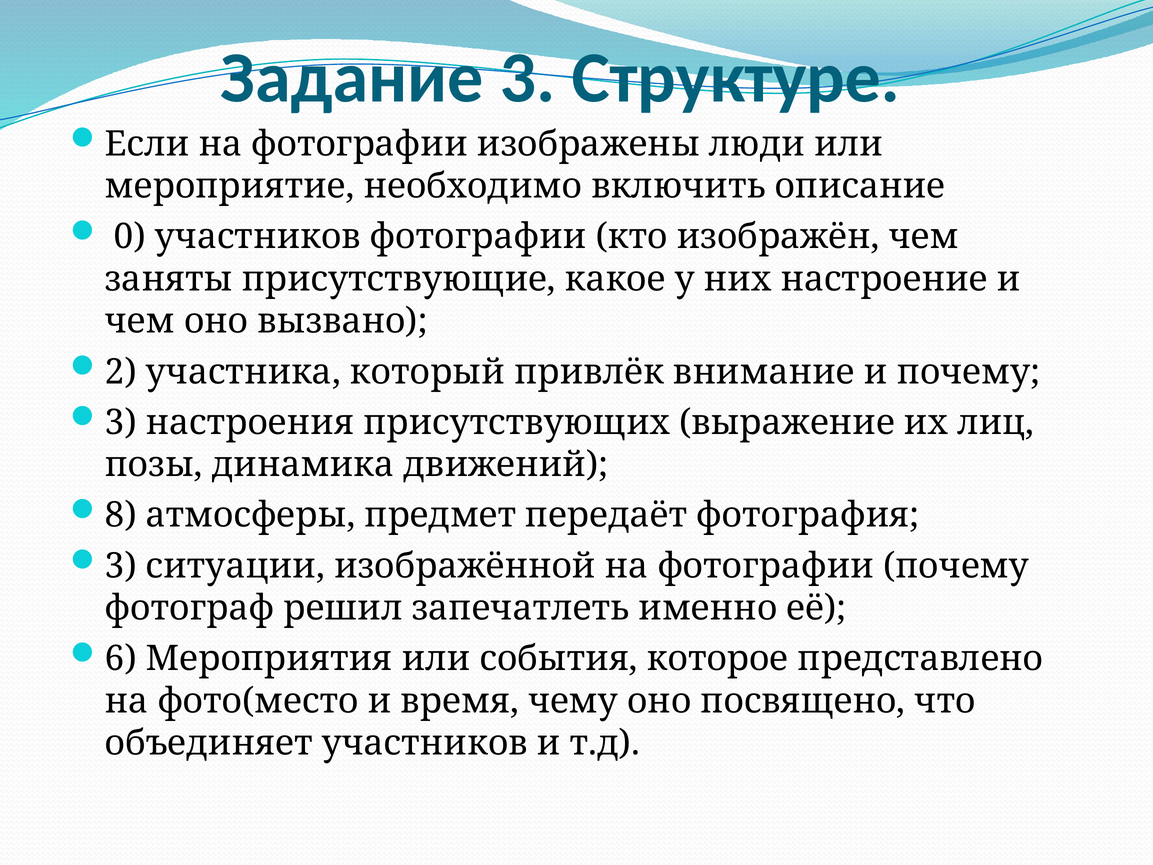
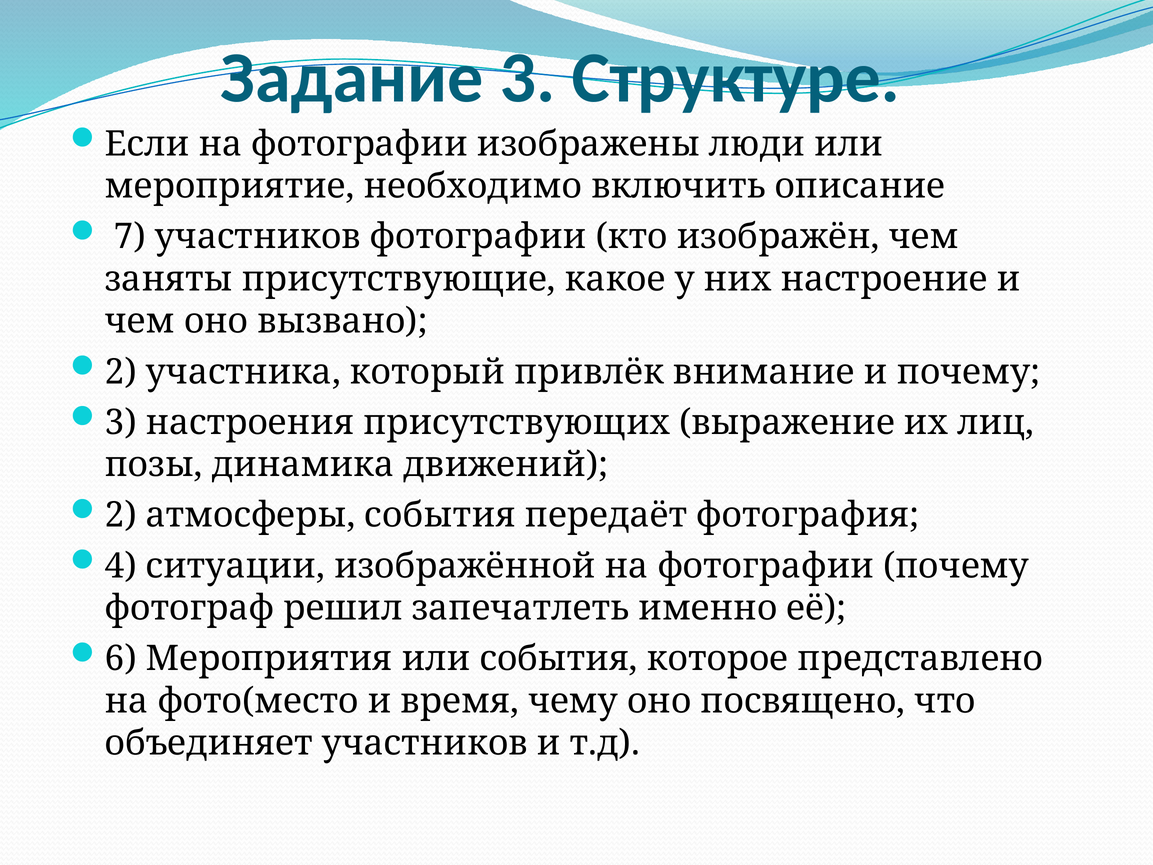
0: 0 -> 7
8 at (121, 515): 8 -> 2
атмосферы предмет: предмет -> события
3 at (121, 566): 3 -> 4
